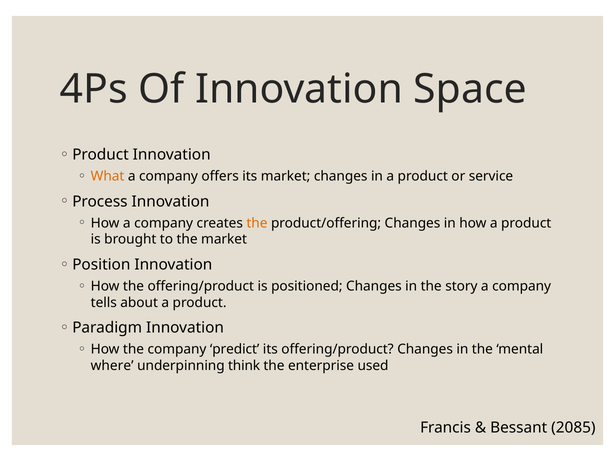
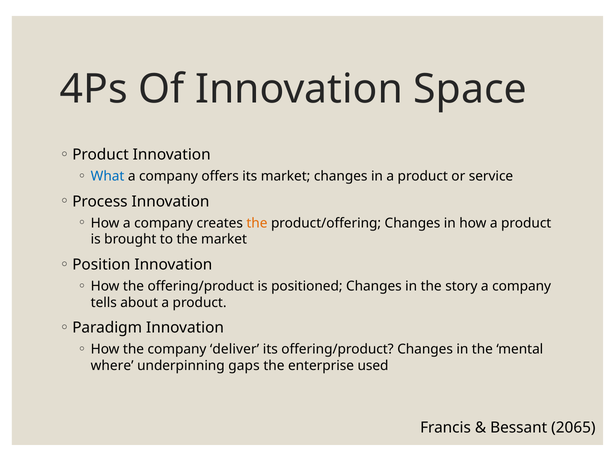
What colour: orange -> blue
predict: predict -> deliver
think: think -> gaps
2085: 2085 -> 2065
